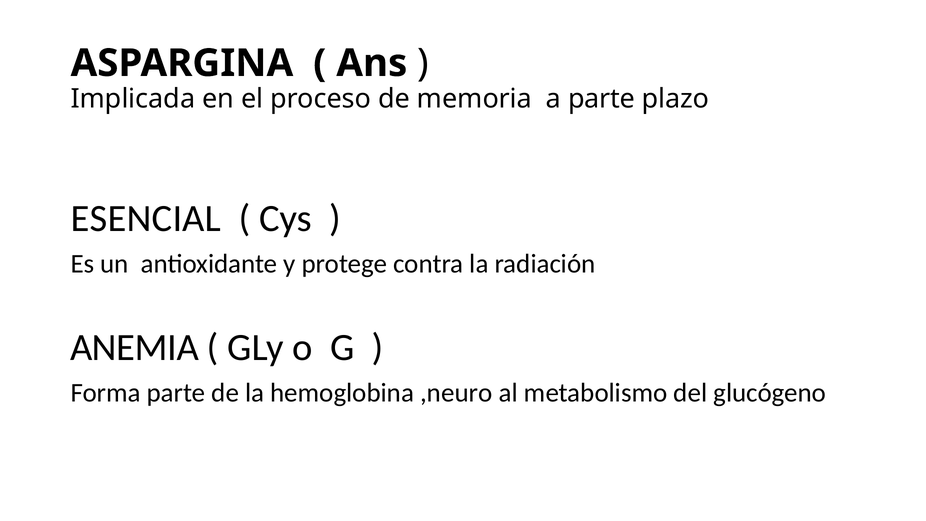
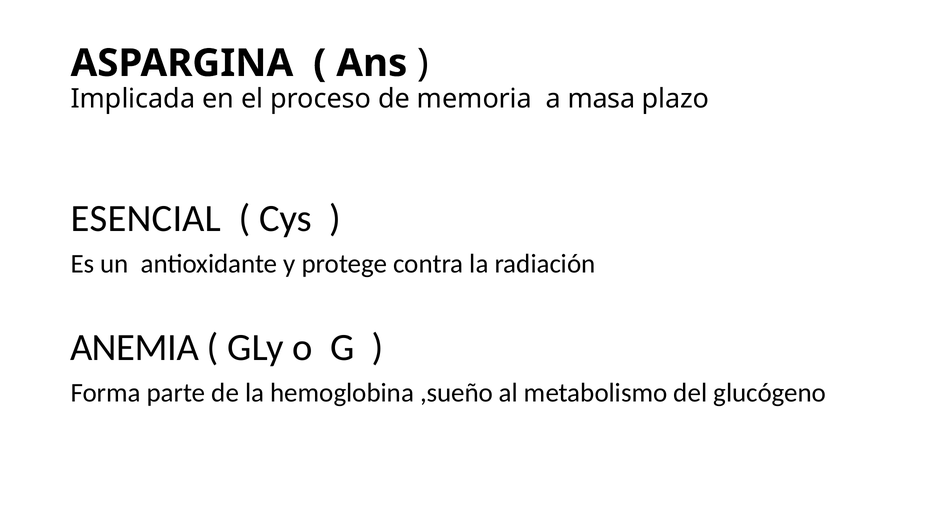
a parte: parte -> masa
,neuro: ,neuro -> ,sueño
